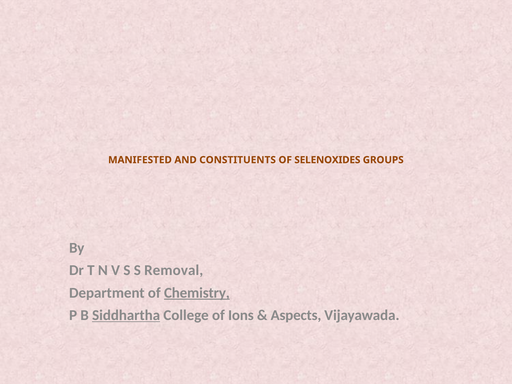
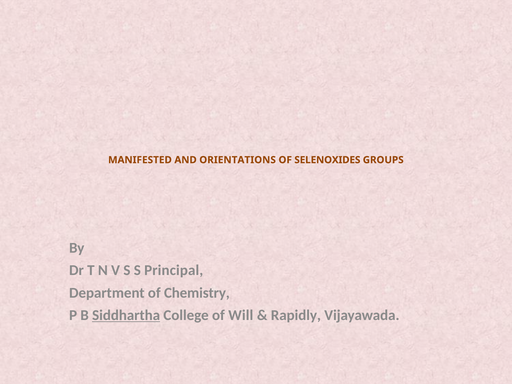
CONSTITUENTS: CONSTITUENTS -> ORIENTATIONS
Removal: Removal -> Principal
Chemistry underline: present -> none
Ions: Ions -> Will
Aspects: Aspects -> Rapidly
